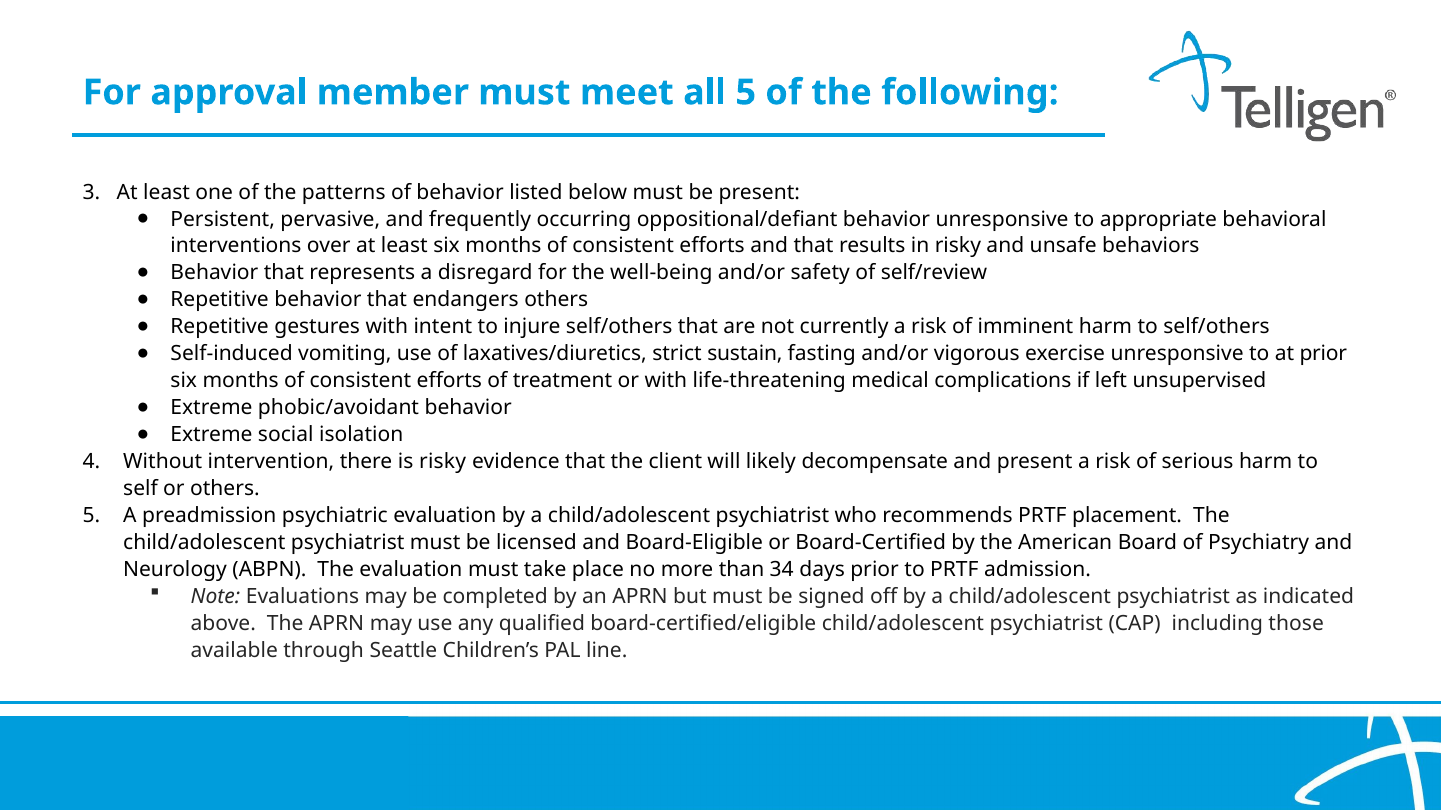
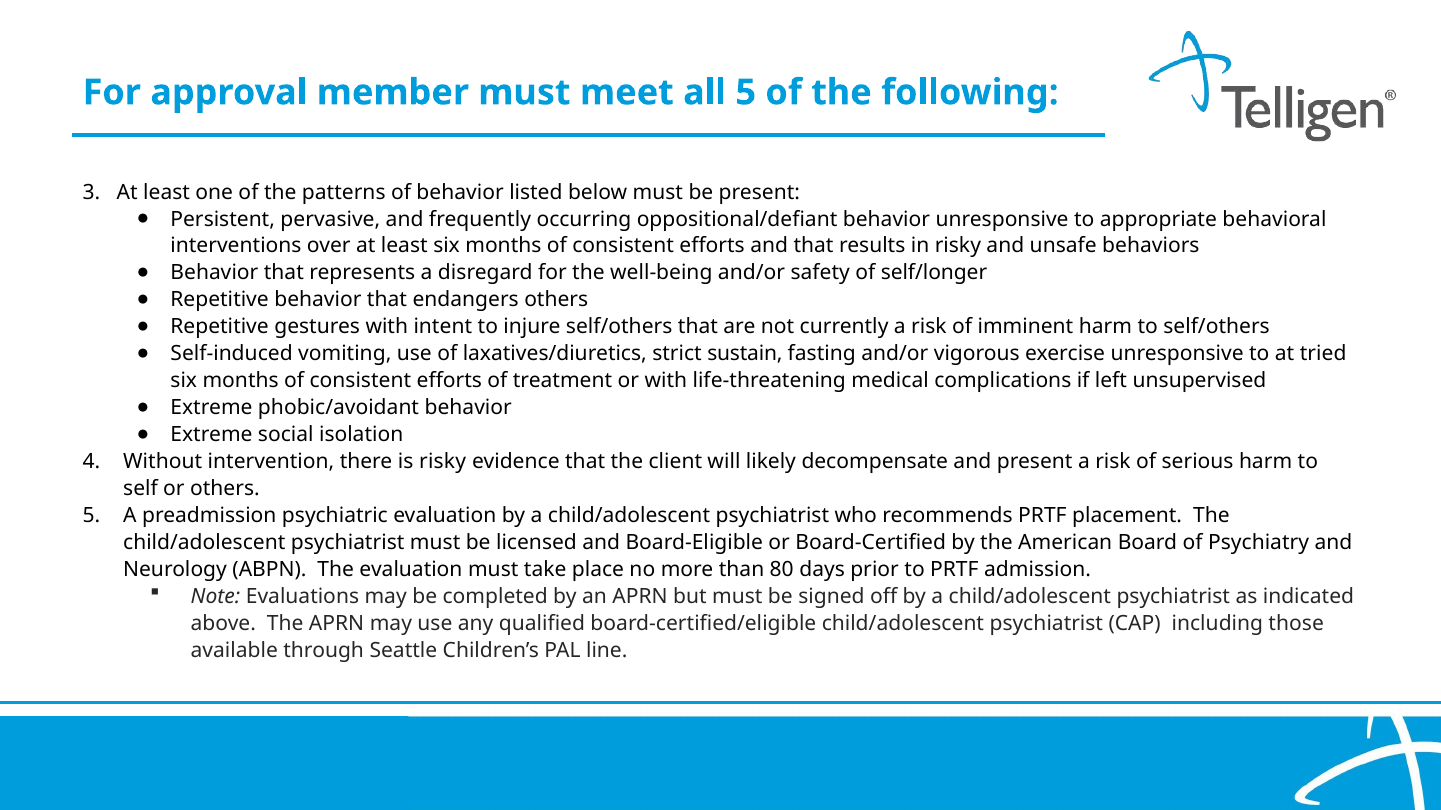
self/review: self/review -> self/longer
at prior: prior -> tried
34: 34 -> 80
